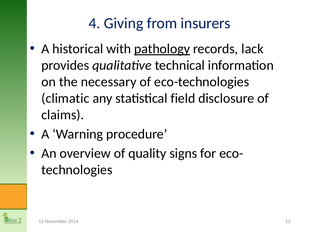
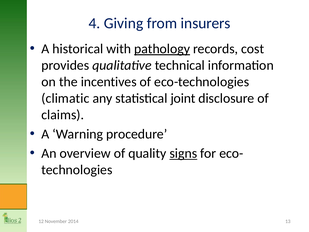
lack: lack -> cost
necessary: necessary -> incentives
field: field -> joint
signs underline: none -> present
